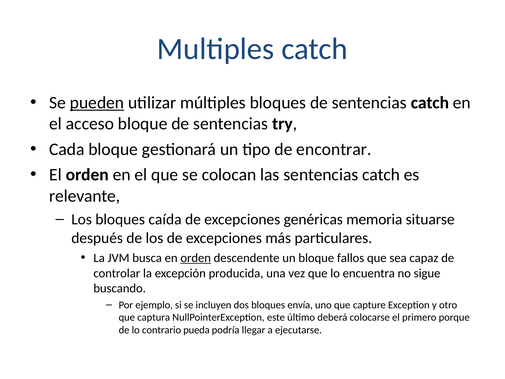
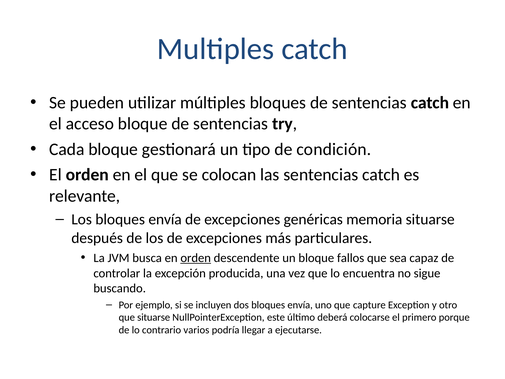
pueden underline: present -> none
encontrar: encontrar -> condición
Los bloques caída: caída -> envía
que captura: captura -> situarse
pueda: pueda -> varios
